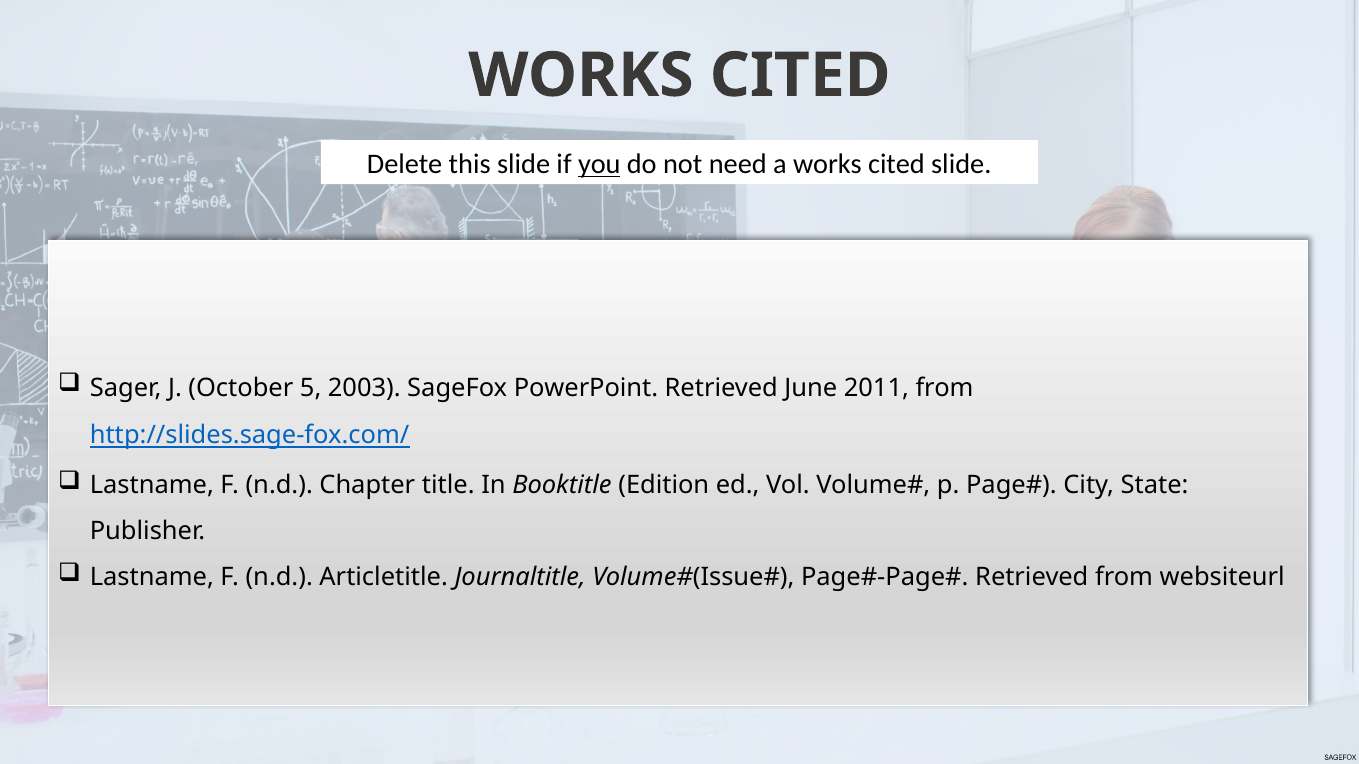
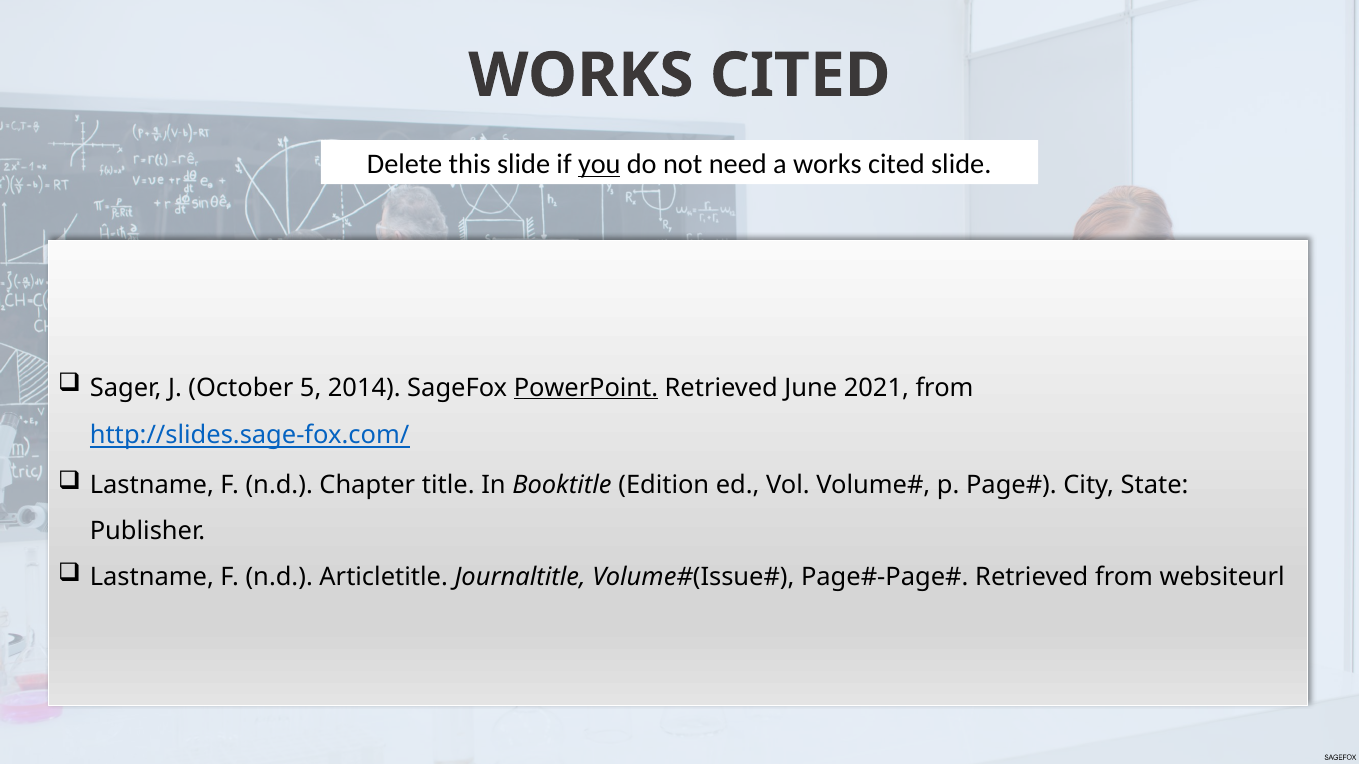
2003: 2003 -> 2014
PowerPoint underline: none -> present
2011: 2011 -> 2021
